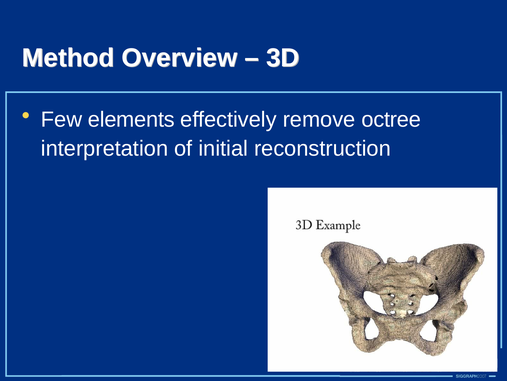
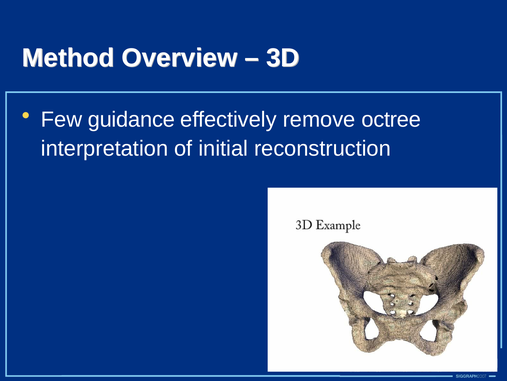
elements: elements -> guidance
